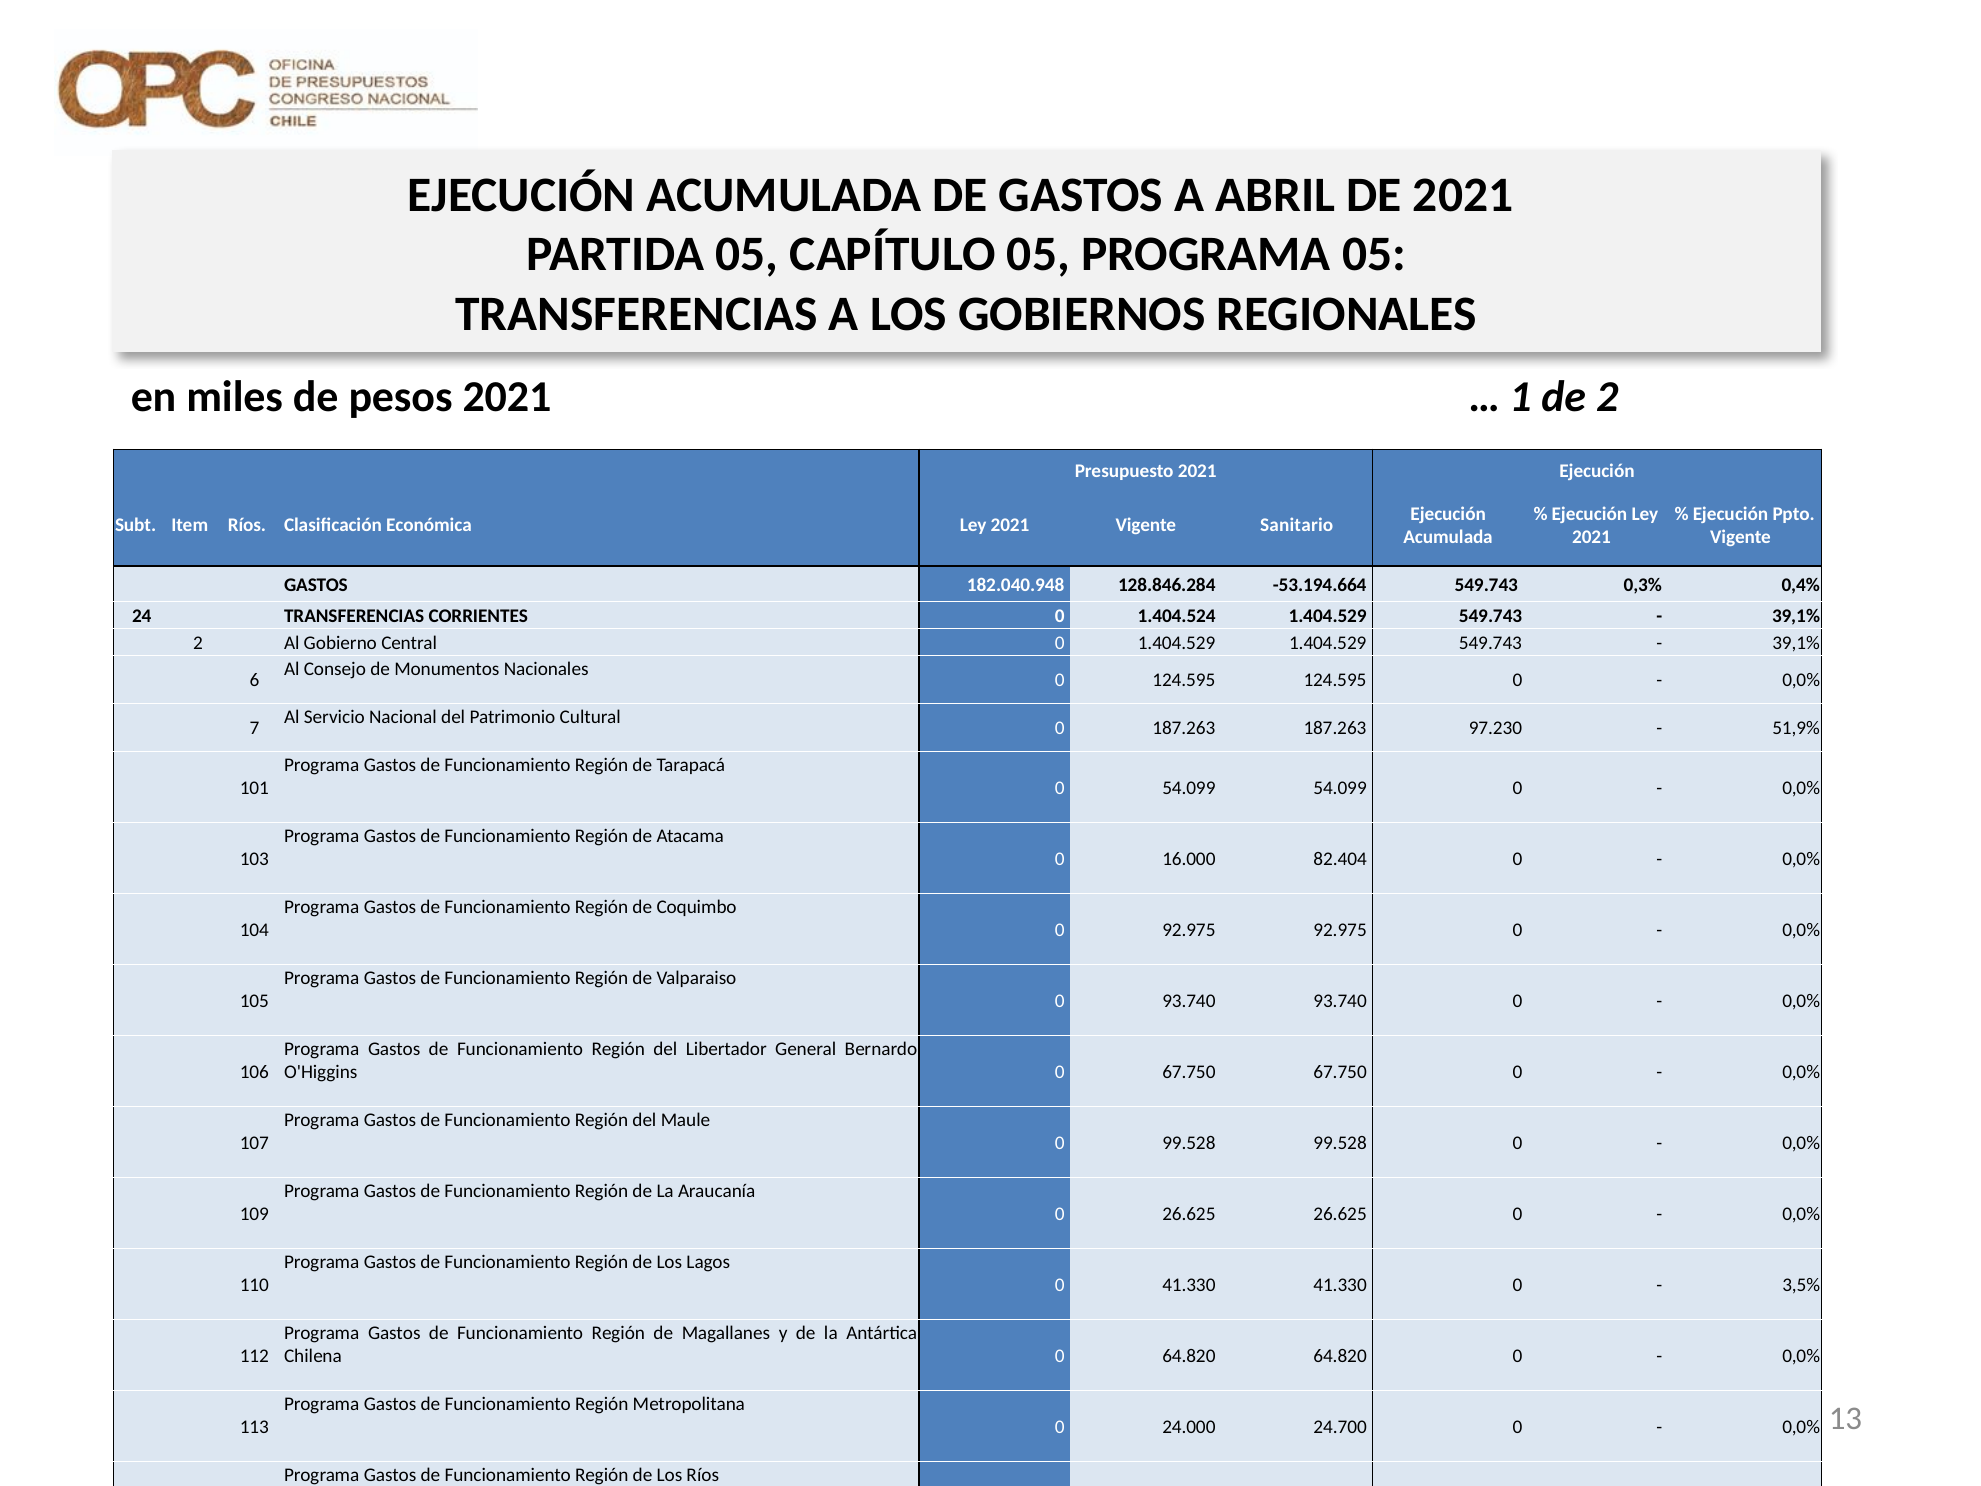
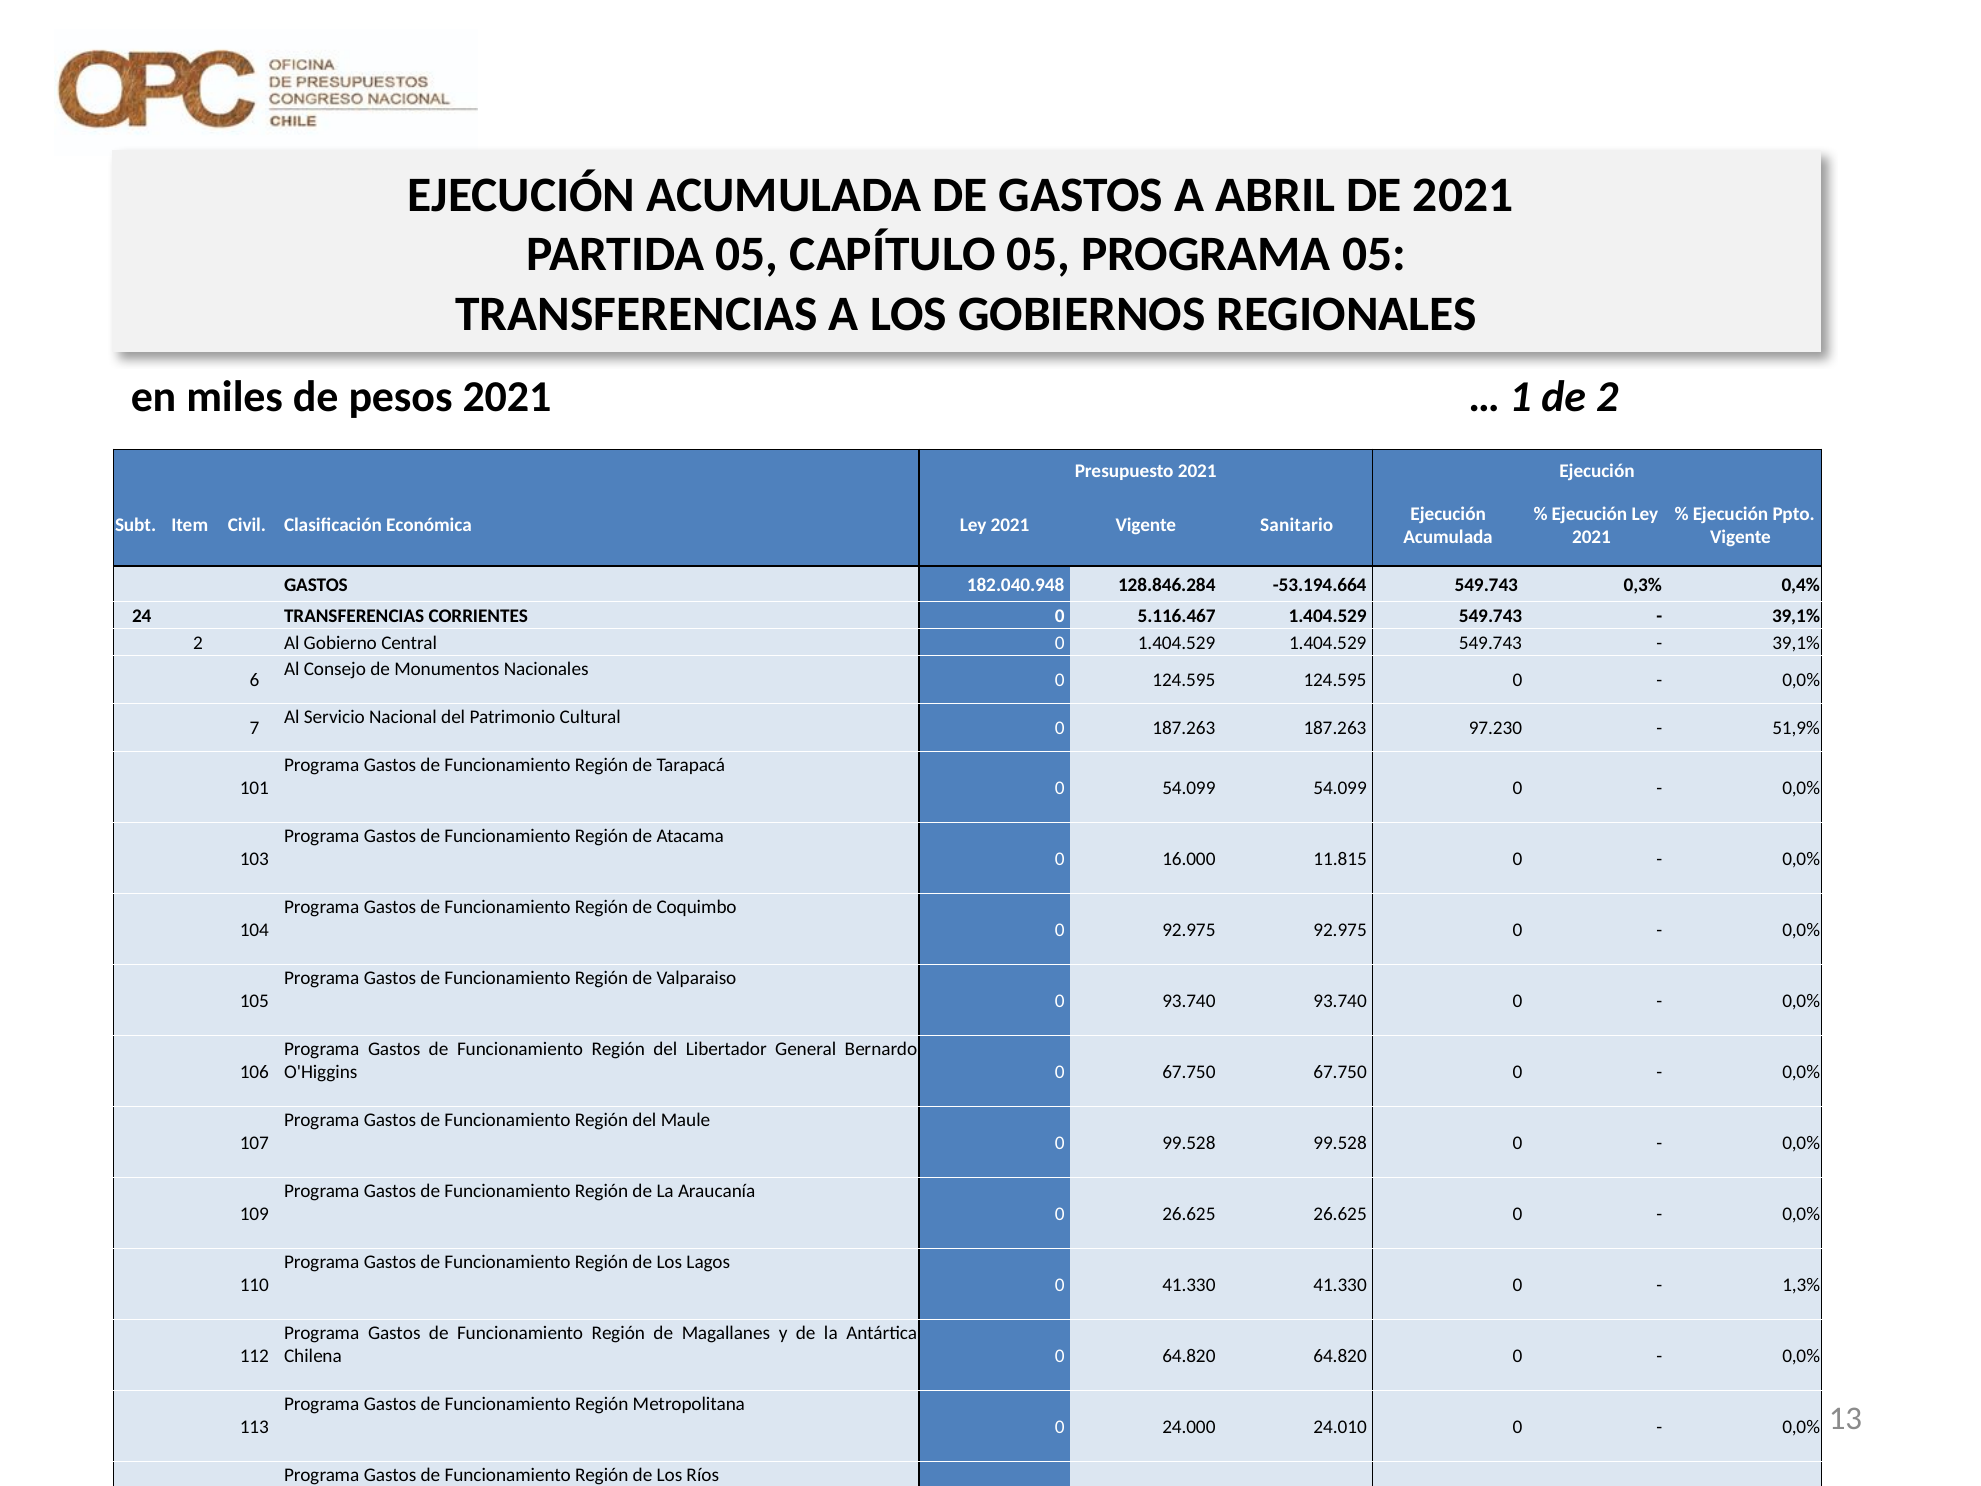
Item Ríos: Ríos -> Civil
1.404.524: 1.404.524 -> 5.116.467
82.404: 82.404 -> 11.815
3,5%: 3,5% -> 1,3%
24.700: 24.700 -> 24.010
